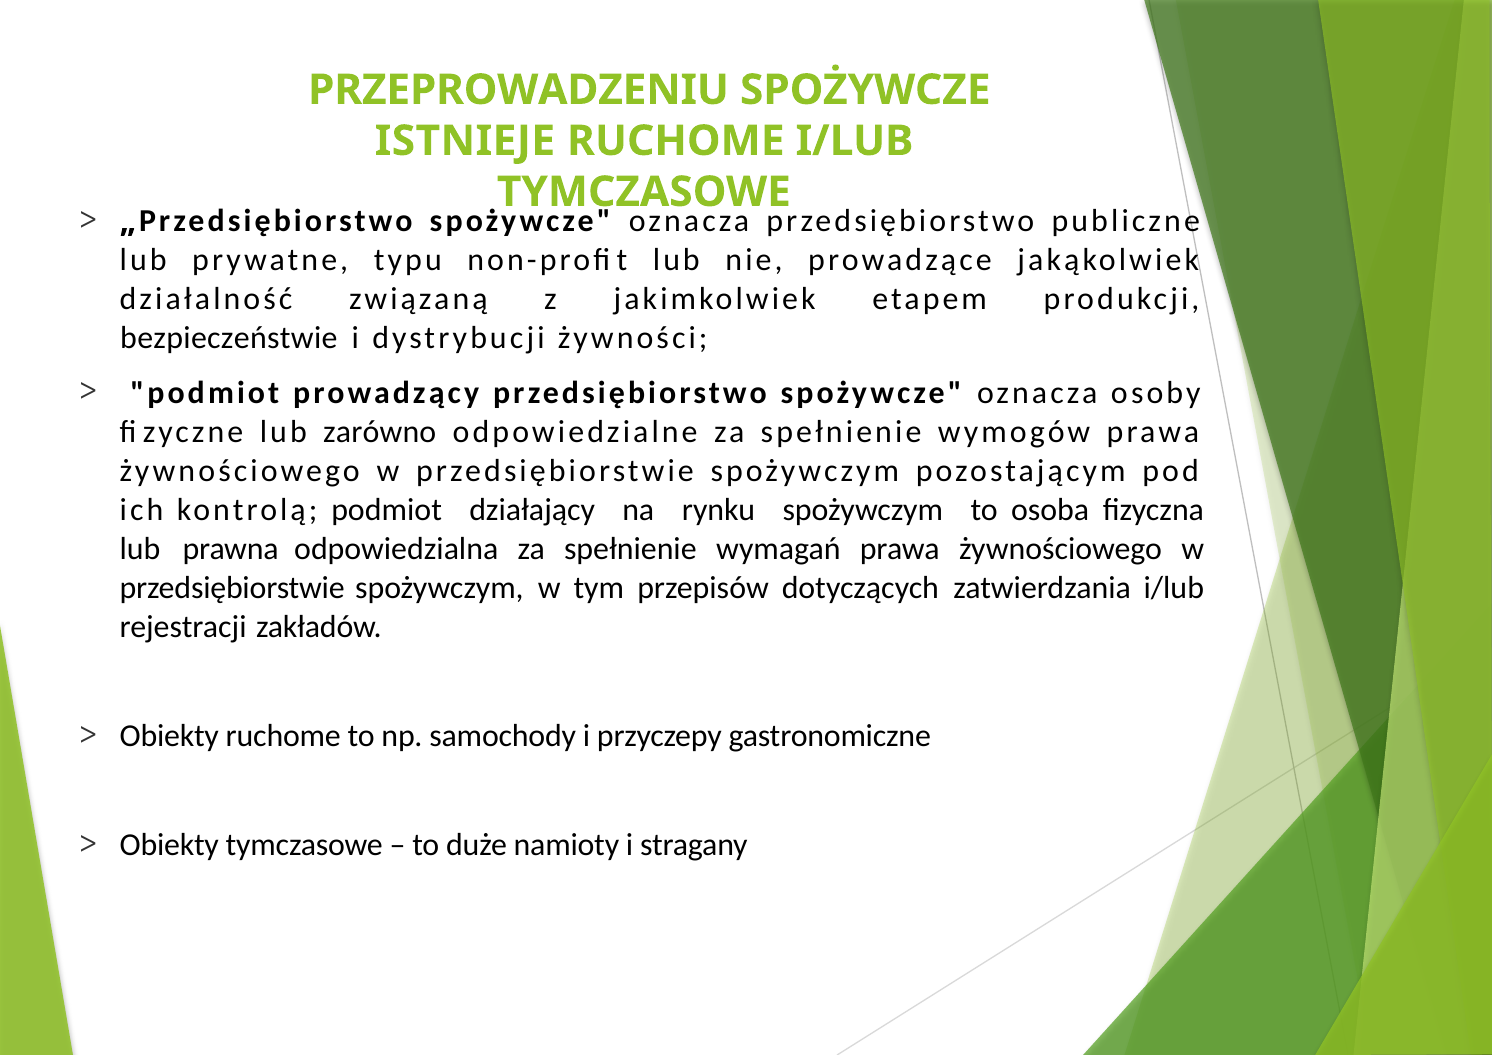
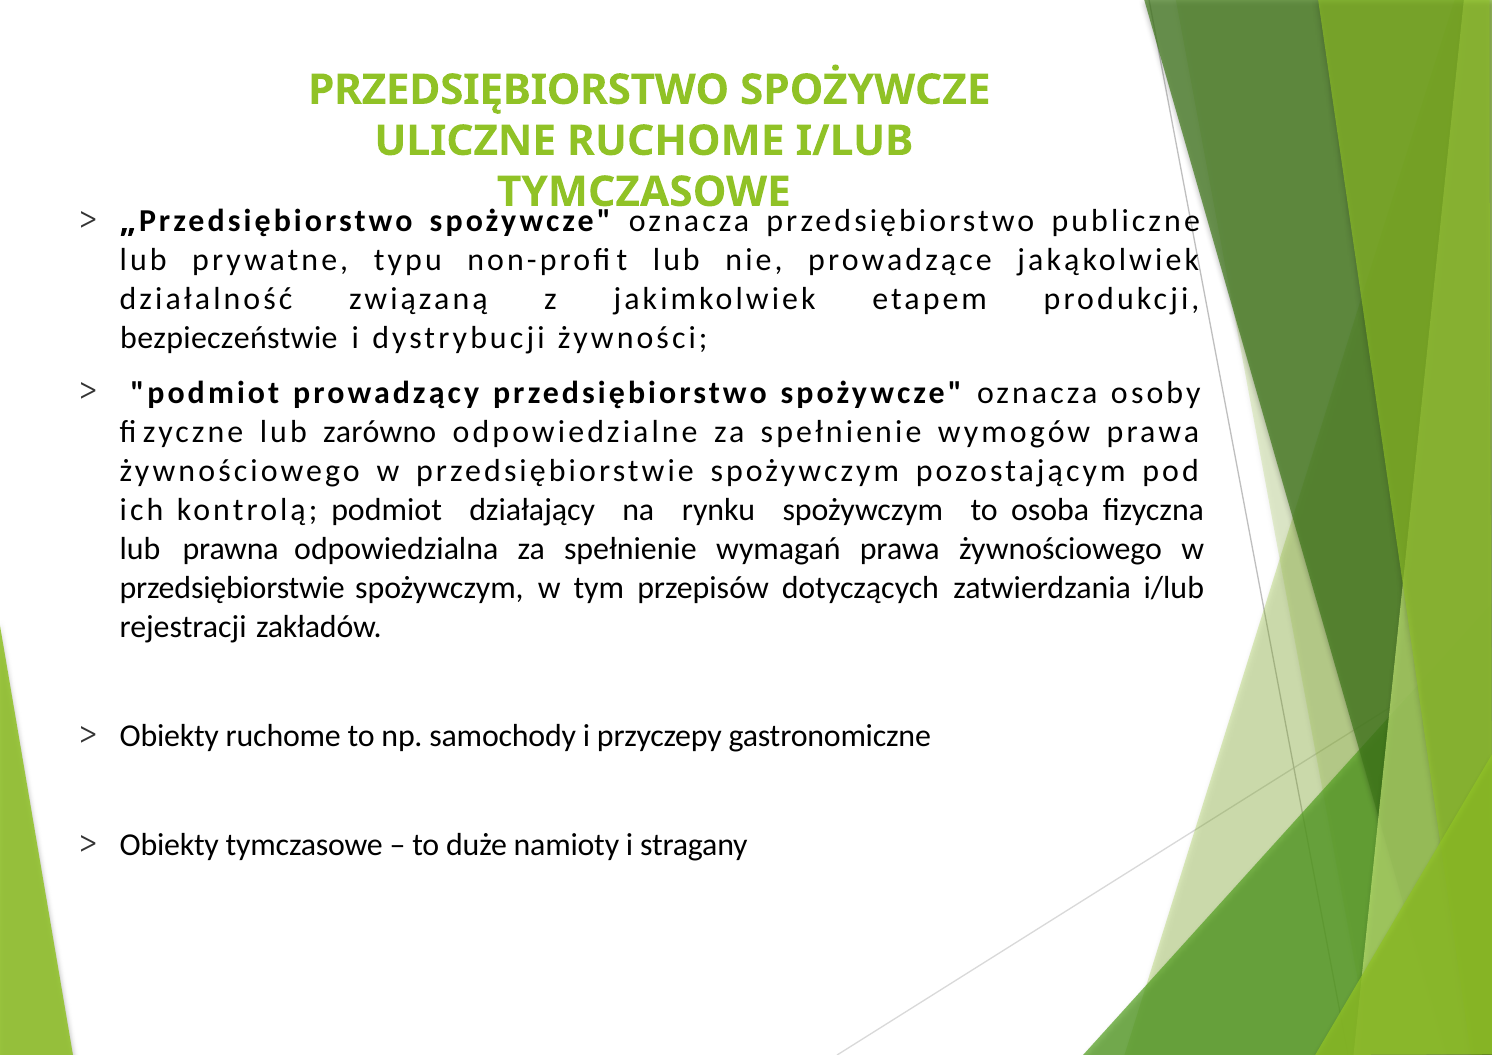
PRZEPROWADZENIU at (519, 90): PRZEPROWADZENIU -> PRZEDSIĘBIORSTWO
ISTNIEJE: ISTNIEJE -> ULICZNE
